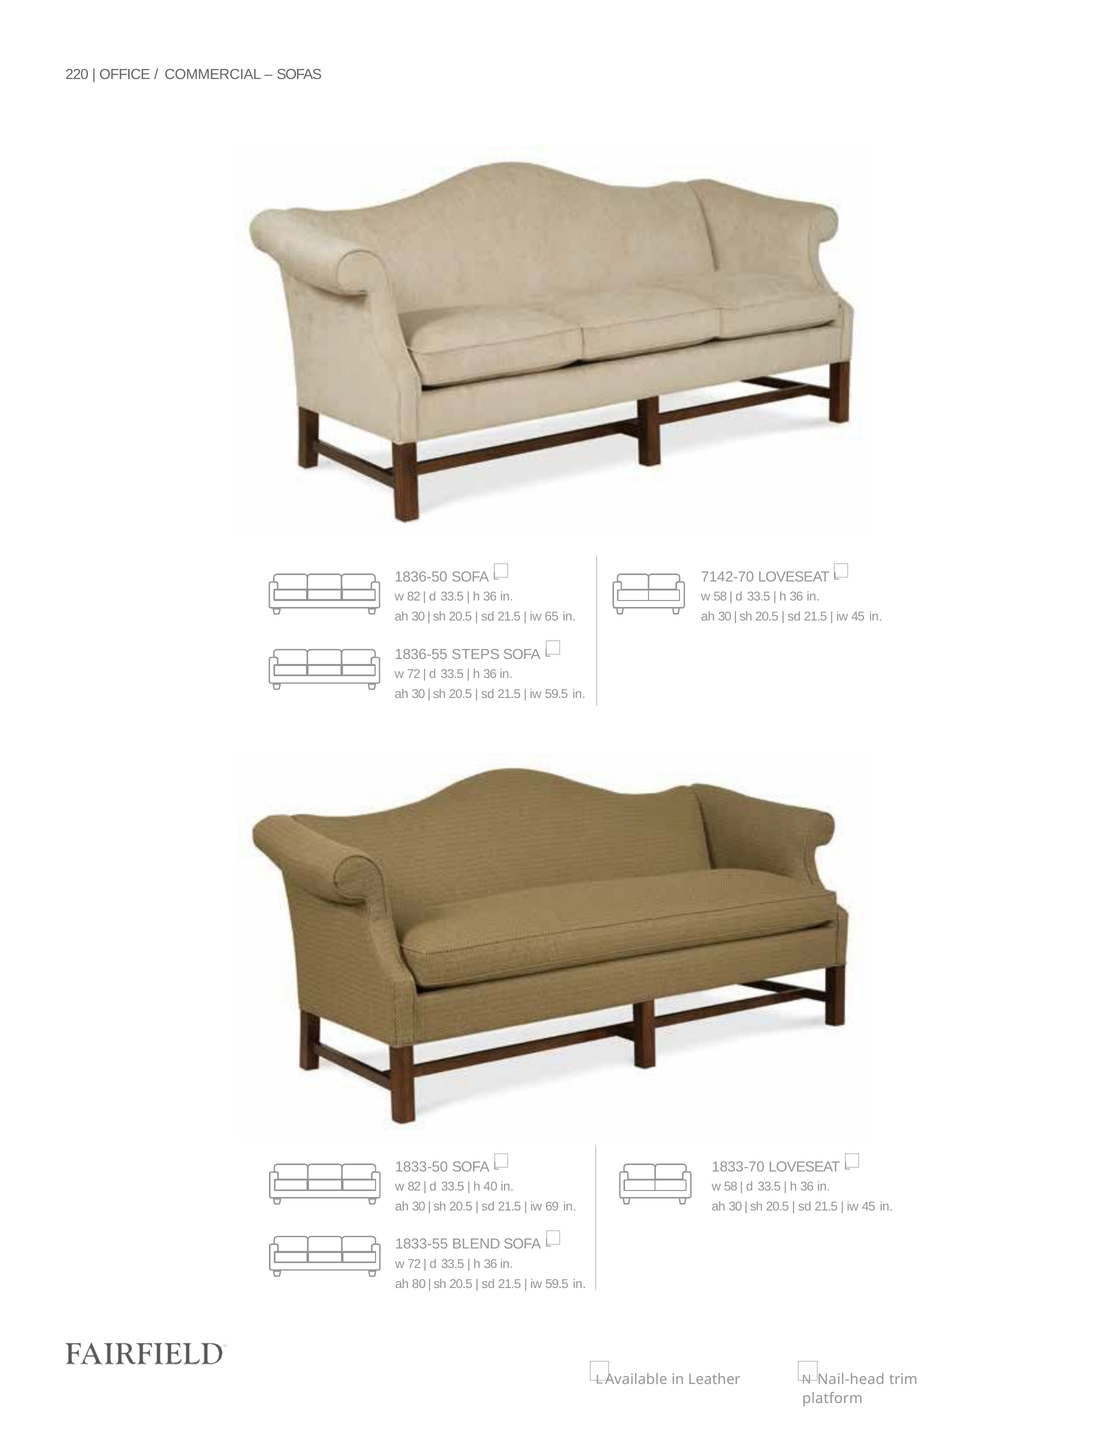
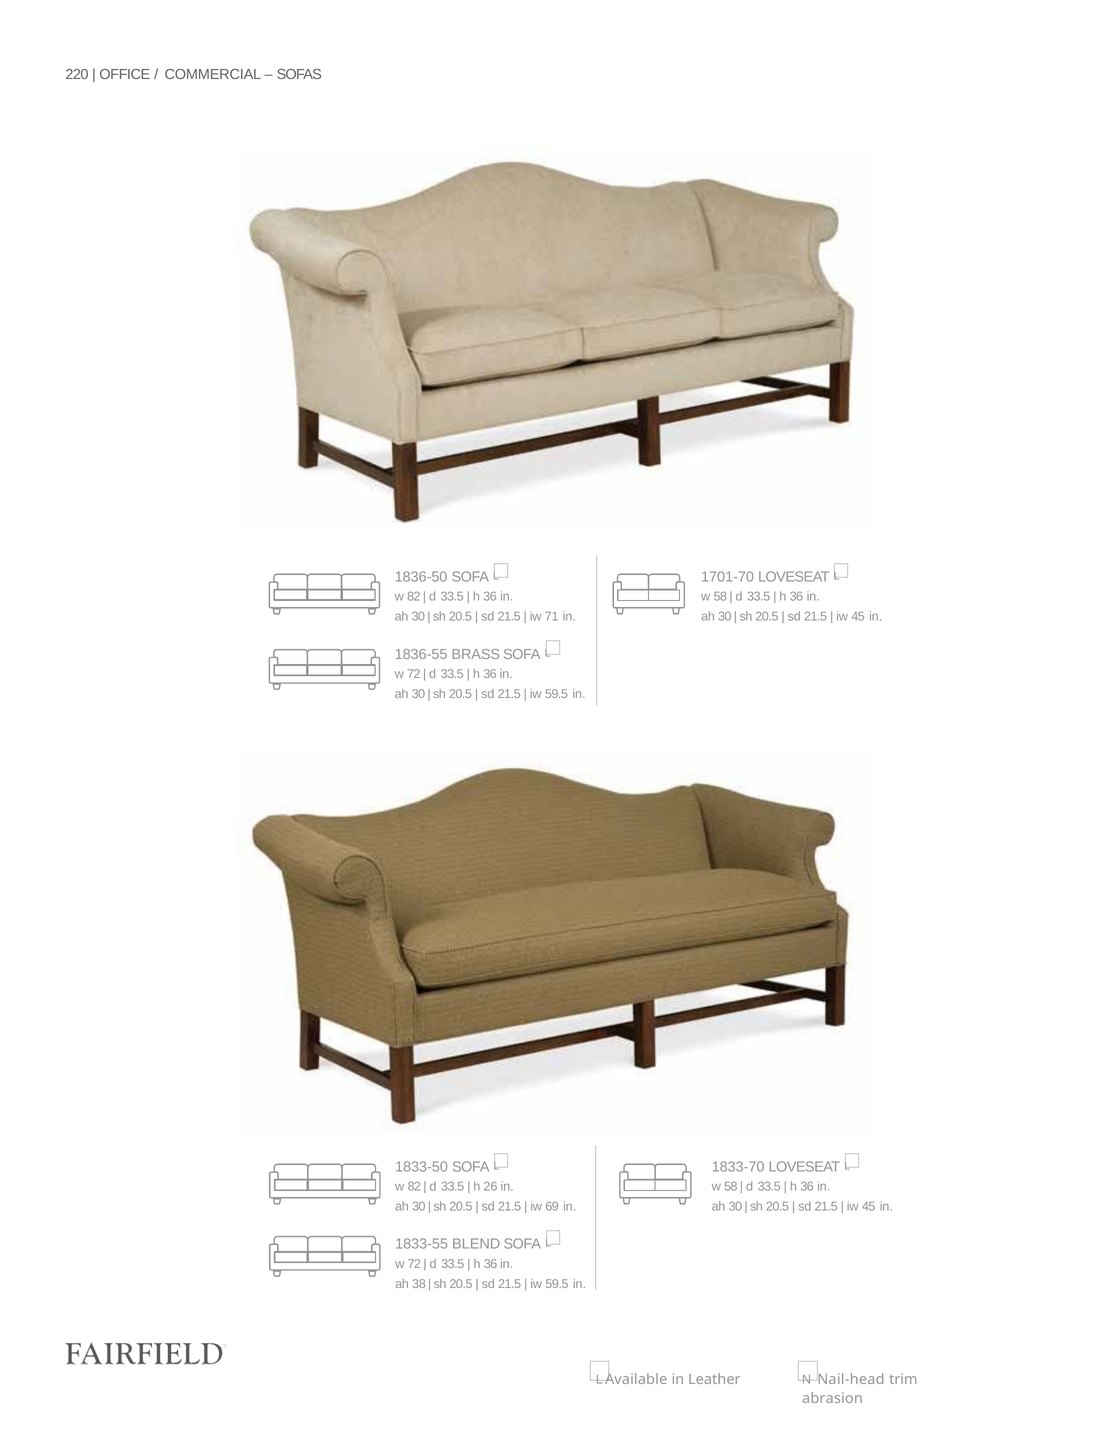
7142-70: 7142-70 -> 1701-70
65: 65 -> 71
STEPS: STEPS -> BRASS
40: 40 -> 26
80: 80 -> 38
platform: platform -> abrasion
